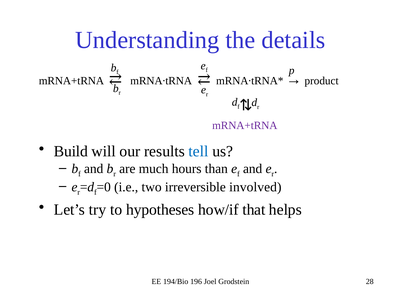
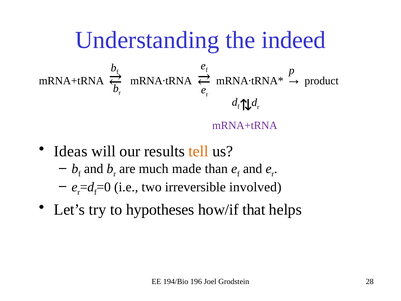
details: details -> indeed
Build: Build -> Ideas
tell colour: blue -> orange
hours: hours -> made
